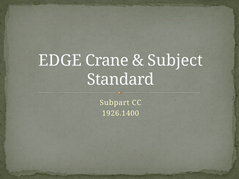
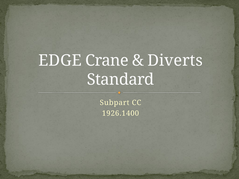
Subject: Subject -> Diverts
